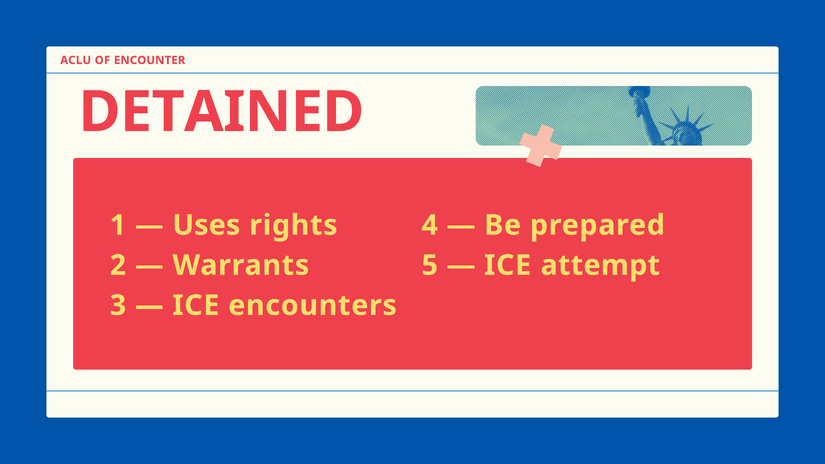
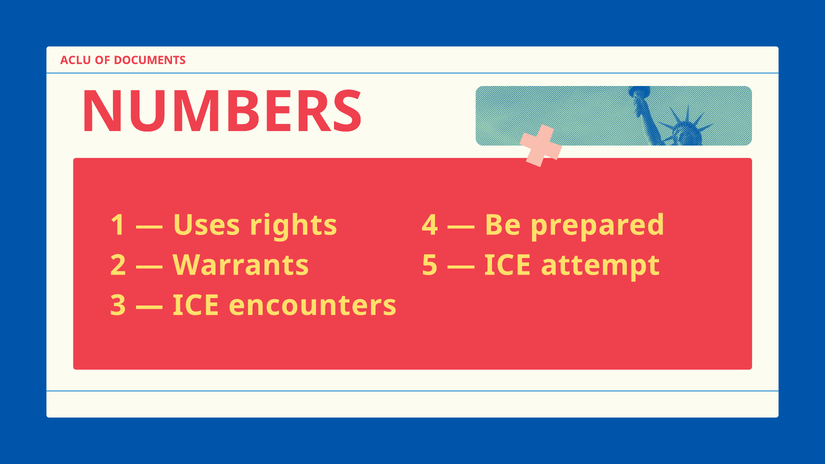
ENCOUNTER: ENCOUNTER -> DOCUMENTS
DETAINED: DETAINED -> NUMBERS
